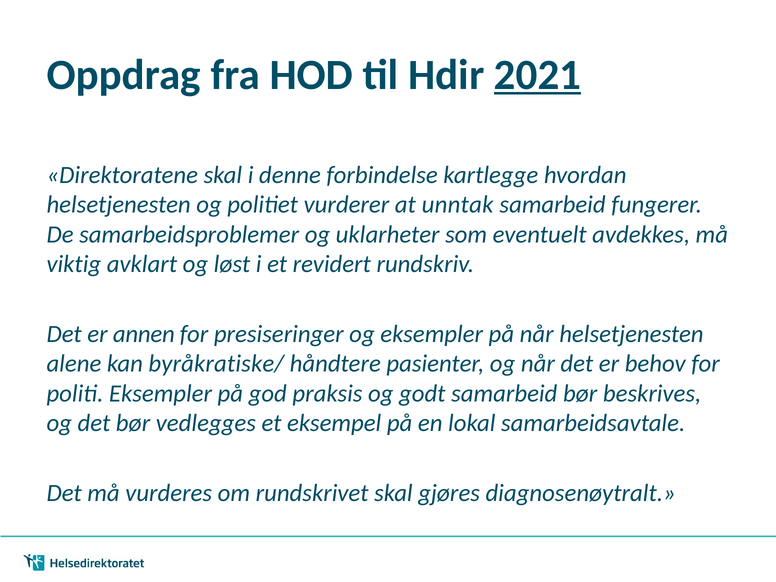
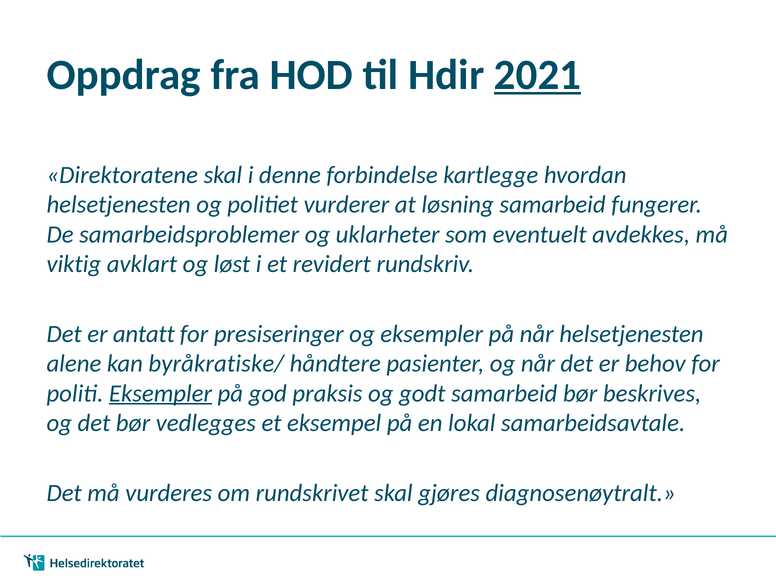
unntak: unntak -> løsning
annen: annen -> antatt
Eksempler at (161, 393) underline: none -> present
